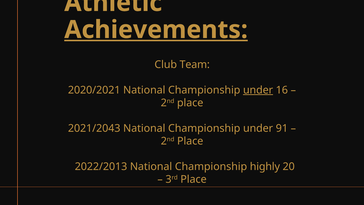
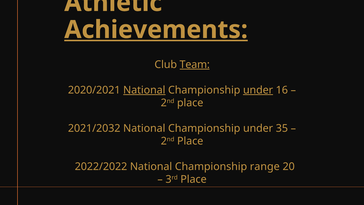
Team underline: none -> present
National at (144, 90) underline: none -> present
2021/2043: 2021/2043 -> 2021/2032
91: 91 -> 35
2022/2013: 2022/2013 -> 2022/2022
highly: highly -> range
